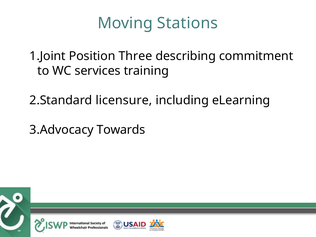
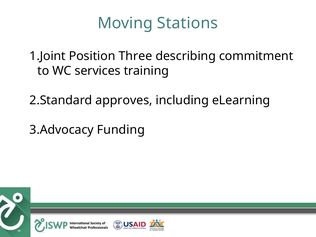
licensure: licensure -> approves
Towards: Towards -> Funding
